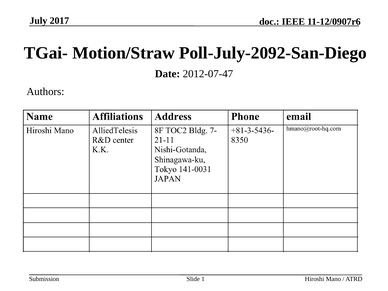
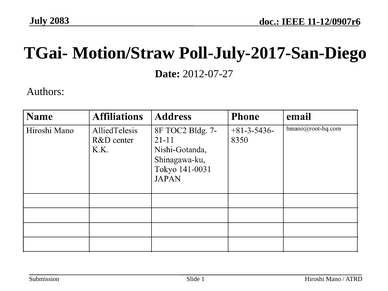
2017: 2017 -> 2083
Poll-July-2092-San-Diego: Poll-July-2092-San-Diego -> Poll-July-2017-San-Diego
2012-07-47: 2012-07-47 -> 2012-07-27
